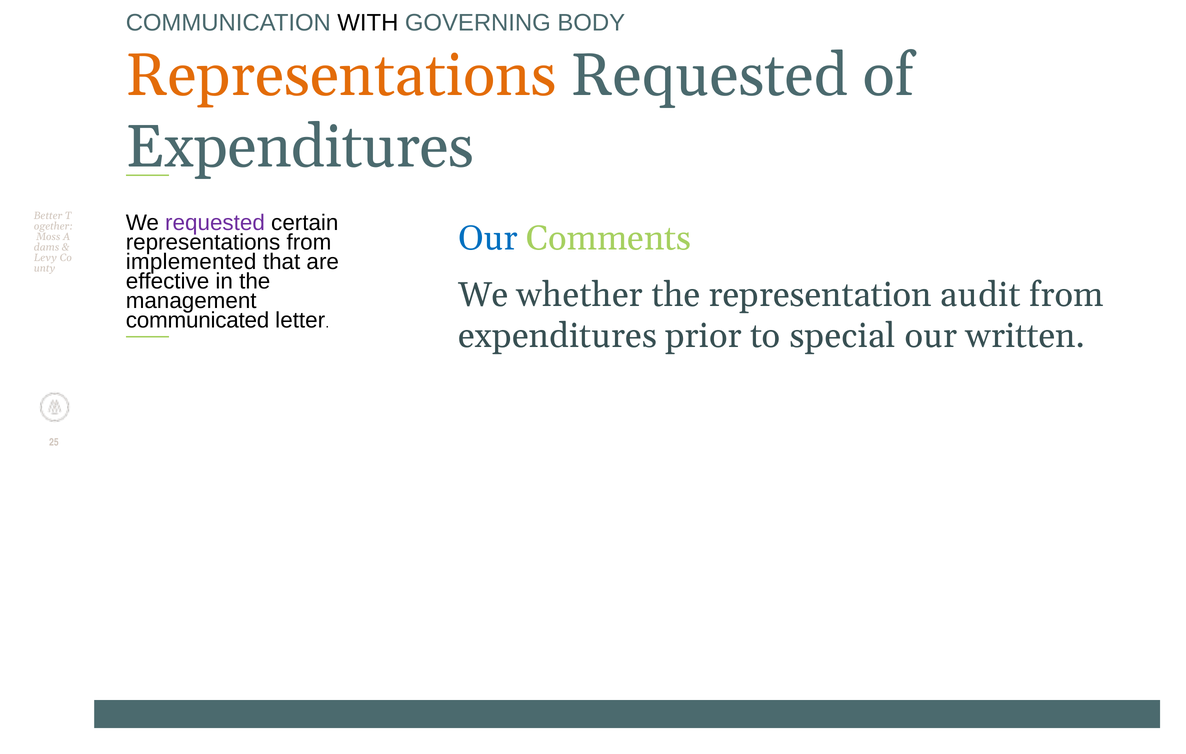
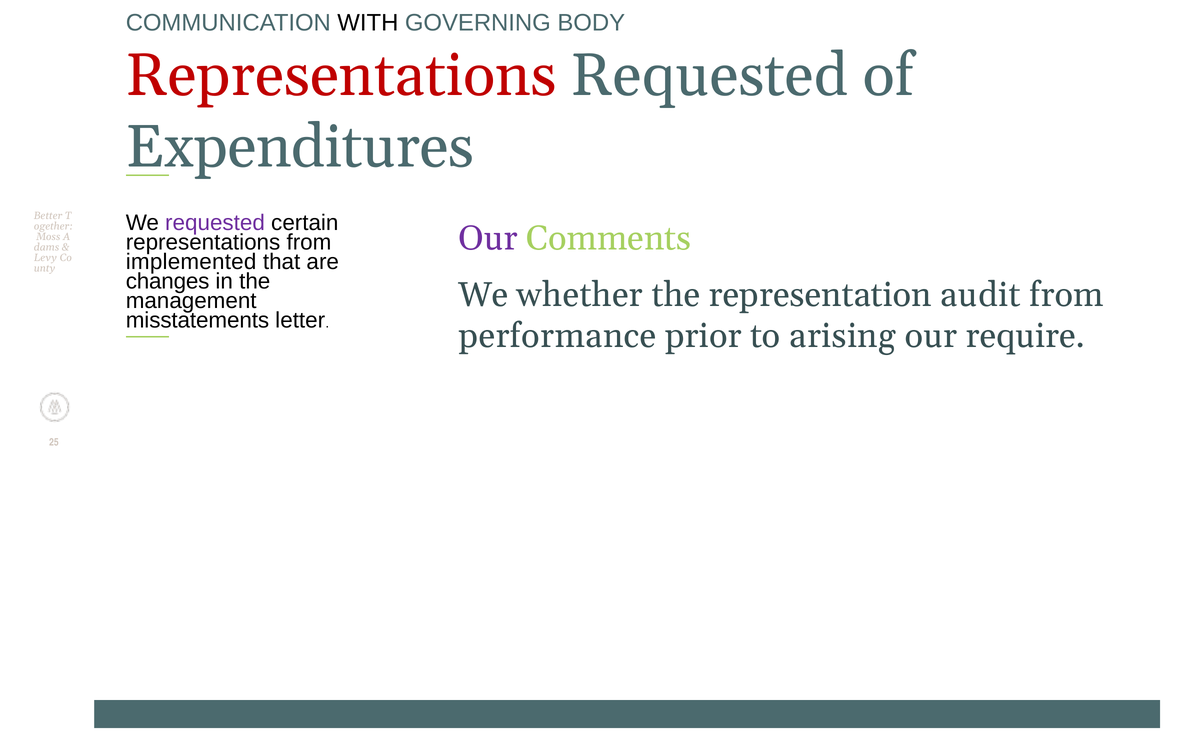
Representations at (341, 76) colour: orange -> red
Our at (488, 239) colour: blue -> purple
effective: effective -> changes
communicated: communicated -> misstatements
expenditures at (558, 336): expenditures -> performance
special: special -> arising
written: written -> require
